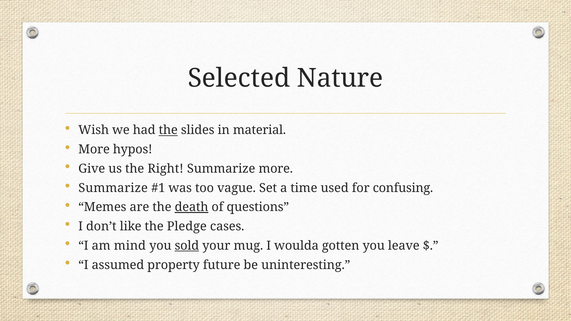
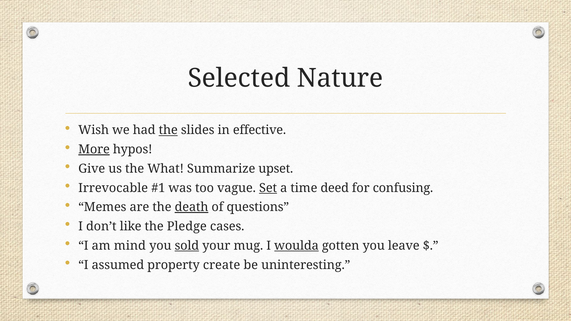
material: material -> effective
More at (94, 150) underline: none -> present
Right: Right -> What
Summarize more: more -> upset
Summarize at (113, 188): Summarize -> Irrevocable
Set underline: none -> present
used: used -> deed
woulda underline: none -> present
future: future -> create
